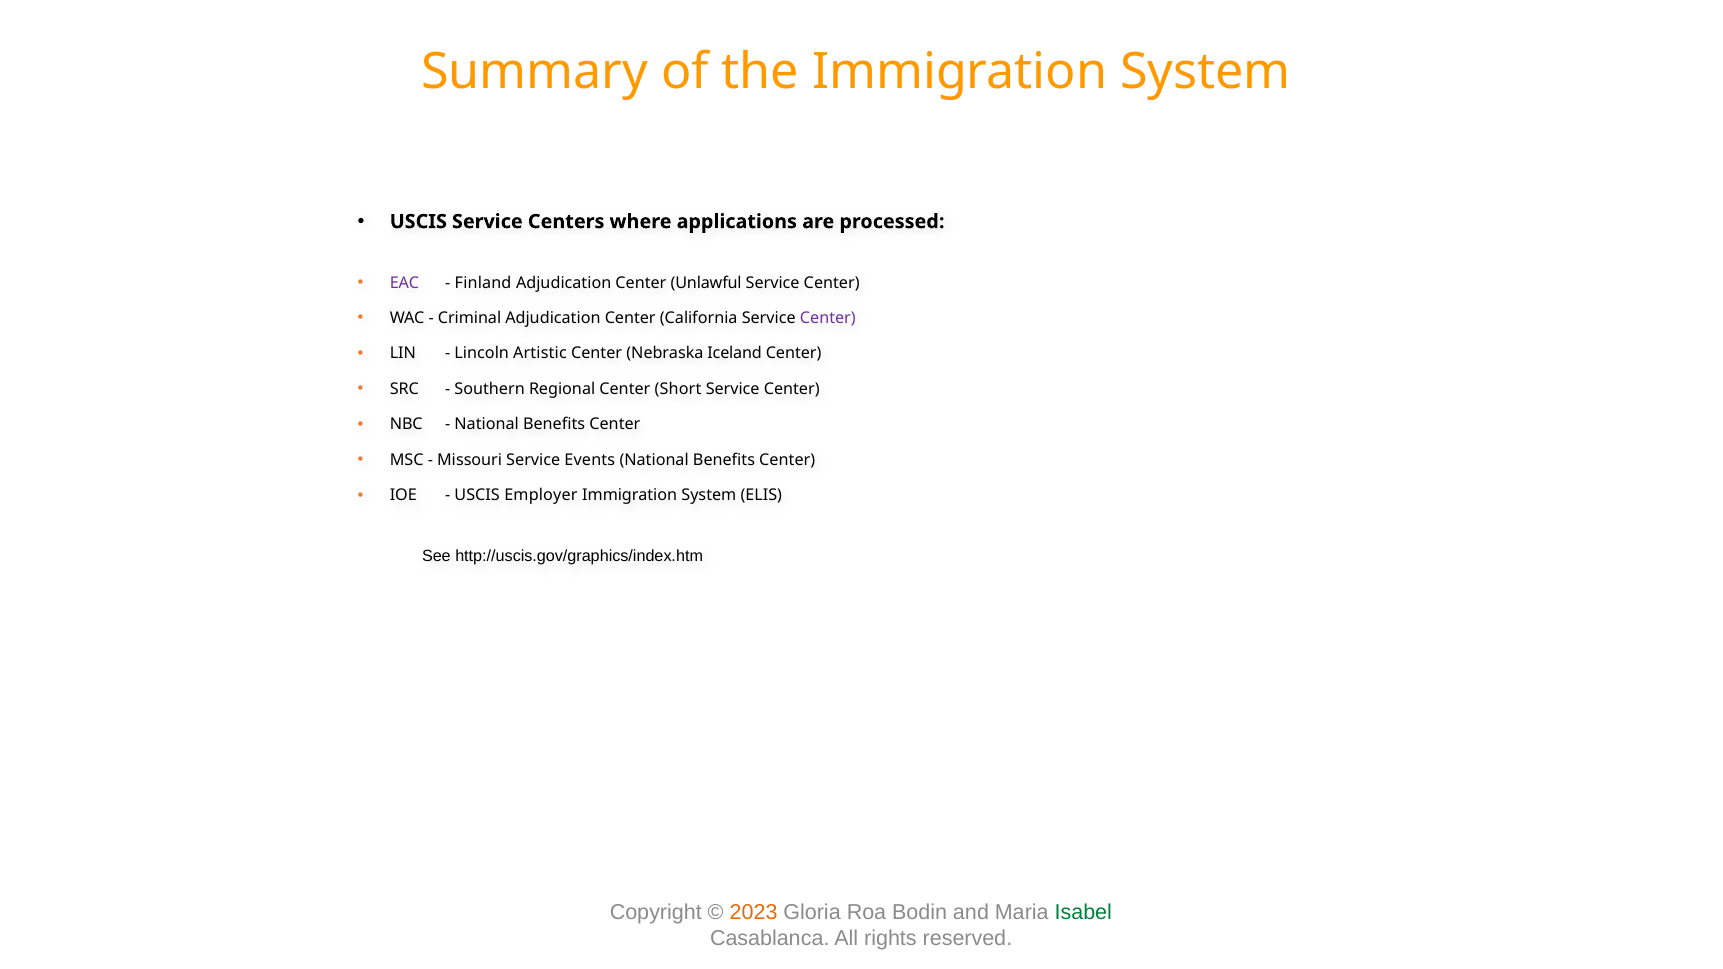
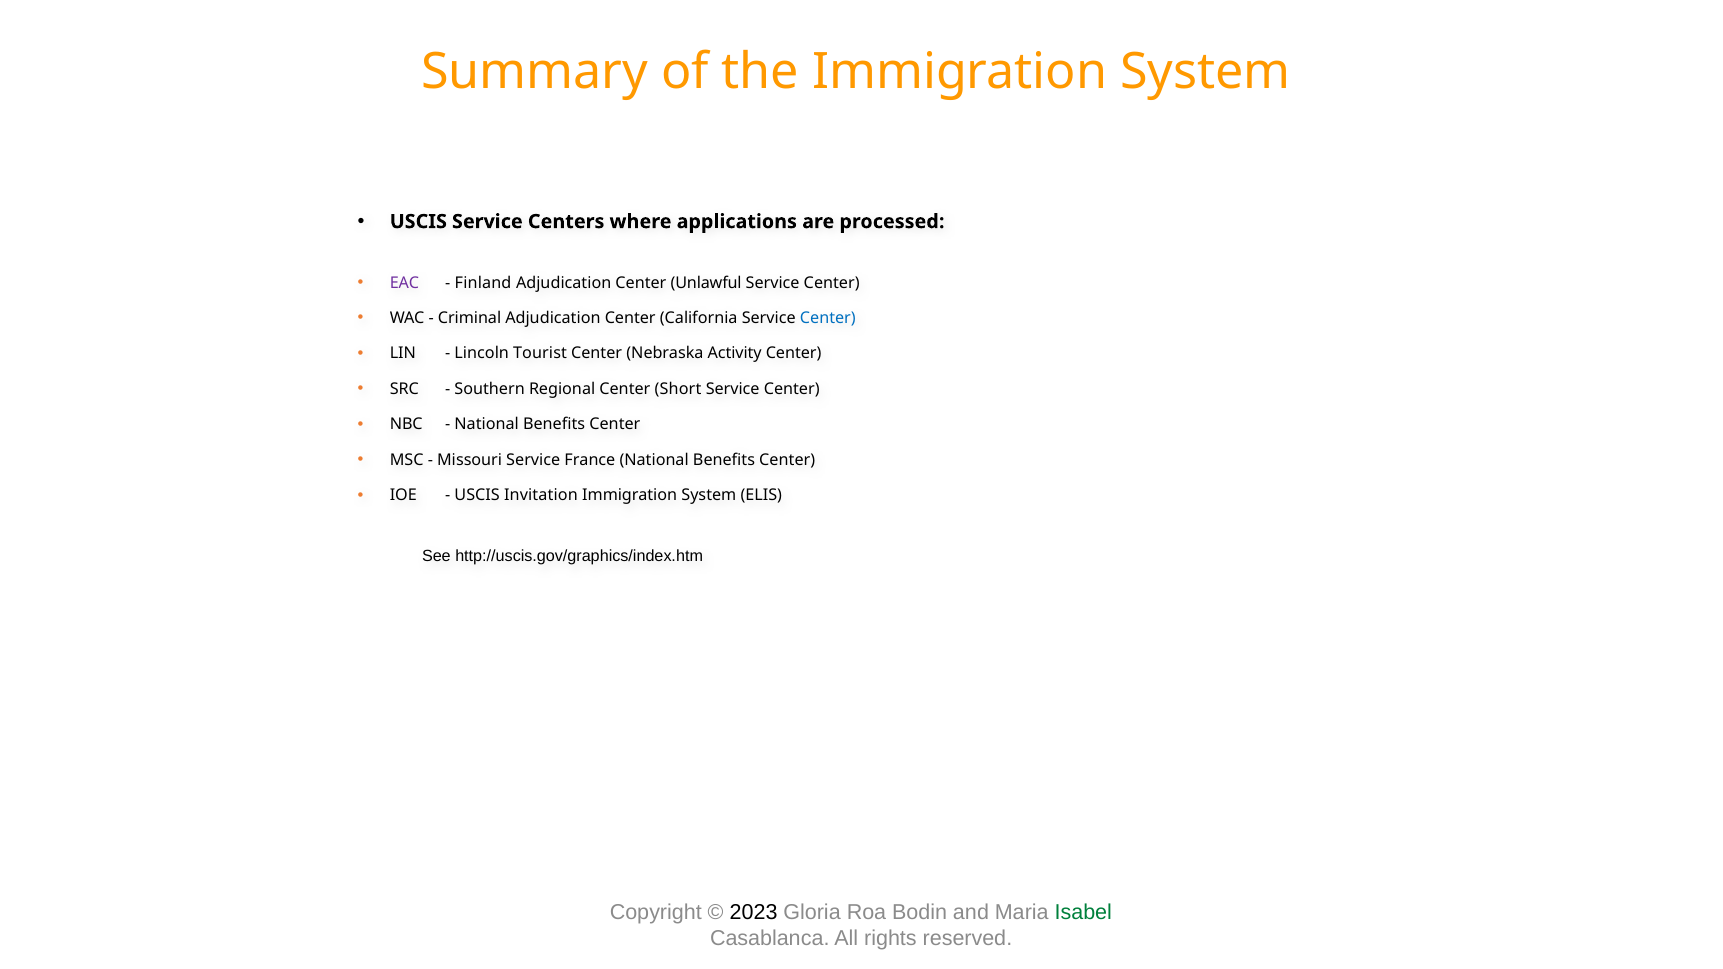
Center at (828, 318) colour: purple -> blue
Artistic: Artistic -> Tourist
Iceland: Iceland -> Activity
Events: Events -> France
Employer: Employer -> Invitation
2023 colour: orange -> black
